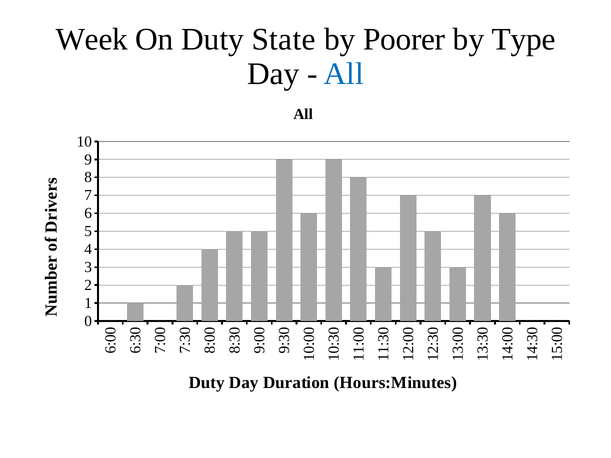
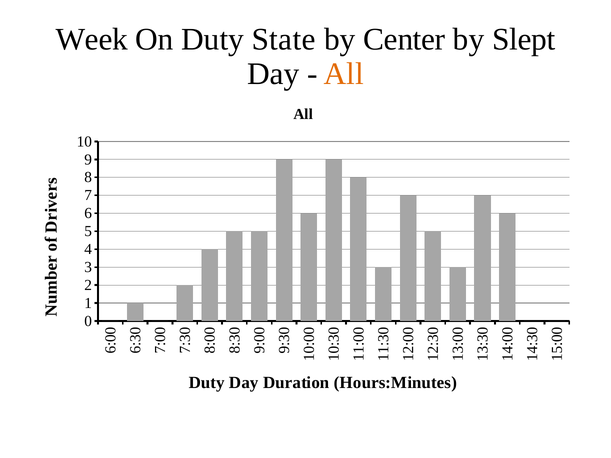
Poorer: Poorer -> Center
Type: Type -> Slept
All at (344, 74) colour: blue -> orange
